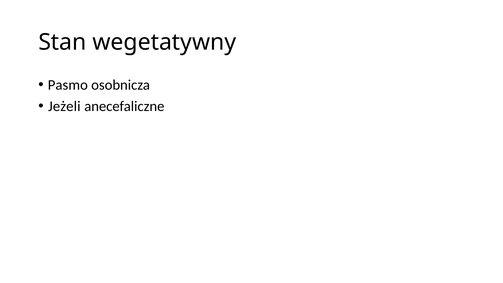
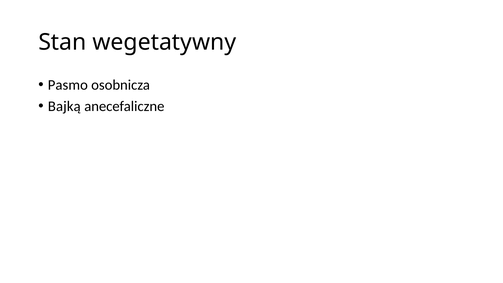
Jeżeli: Jeżeli -> Bajką
